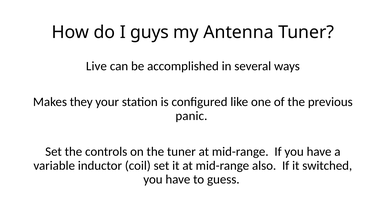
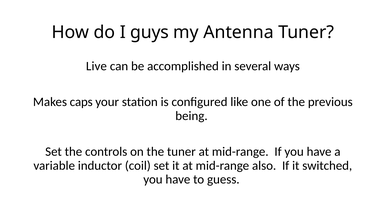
they: they -> caps
panic: panic -> being
